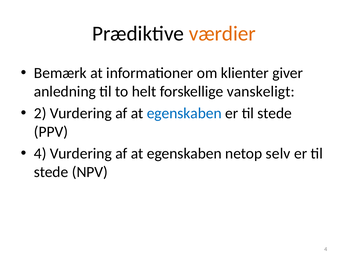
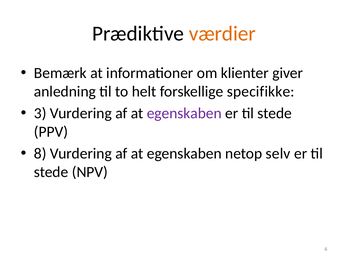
vanskeligt: vanskeligt -> specifikke
2: 2 -> 3
egenskaben at (184, 113) colour: blue -> purple
4 at (40, 153): 4 -> 8
